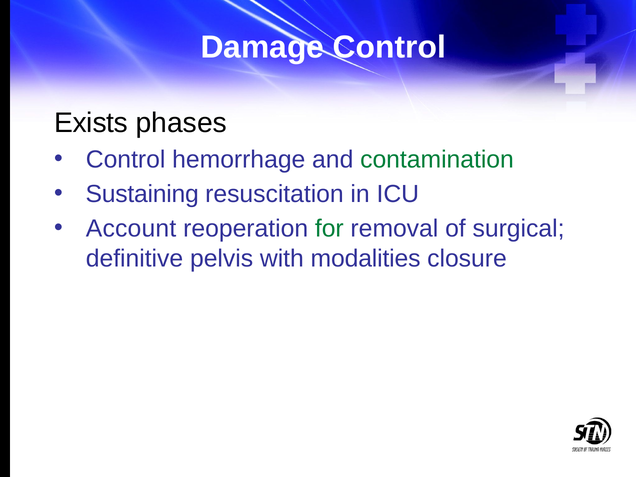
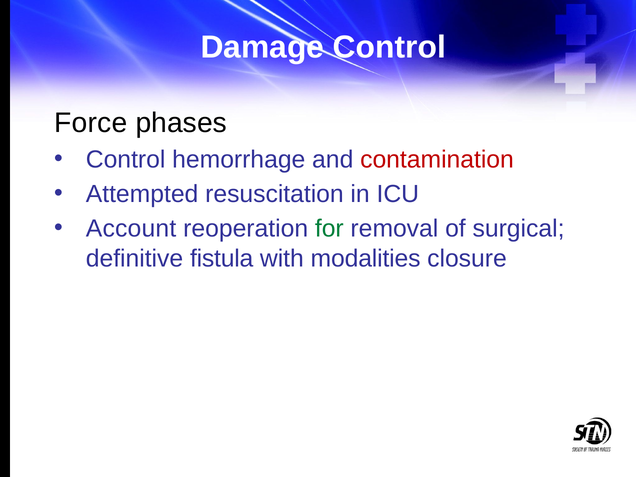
Exists: Exists -> Force
contamination colour: green -> red
Sustaining: Sustaining -> Attempted
pelvis: pelvis -> fistula
